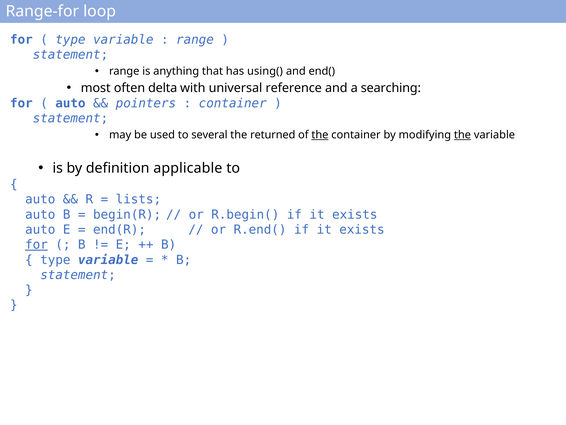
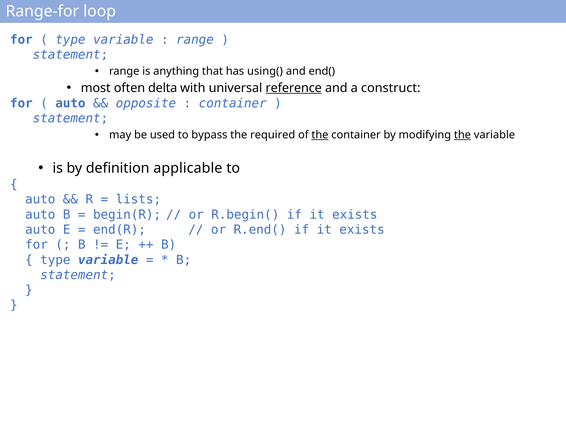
reference underline: none -> present
searching: searching -> construct
pointers: pointers -> opposite
several: several -> bypass
returned: returned -> required
for at (36, 244) underline: present -> none
